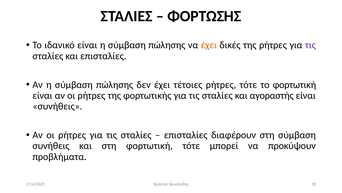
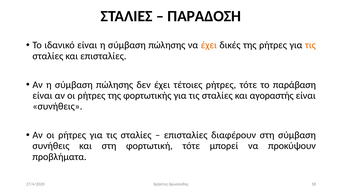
ΦΟΡΤΩΣΗΣ: ΦΟΡΤΩΣΗΣ -> ΠΑΡΑΔΟΣΗ
τις at (310, 45) colour: purple -> orange
το φορτωτική: φορτωτική -> παράβαση
